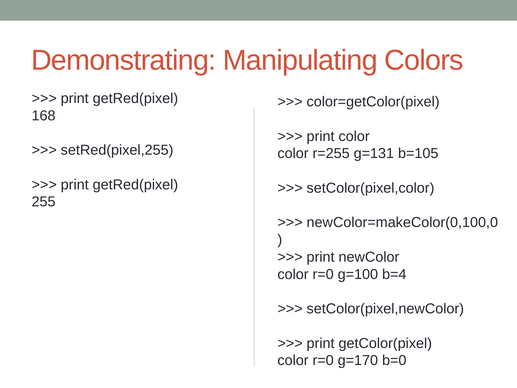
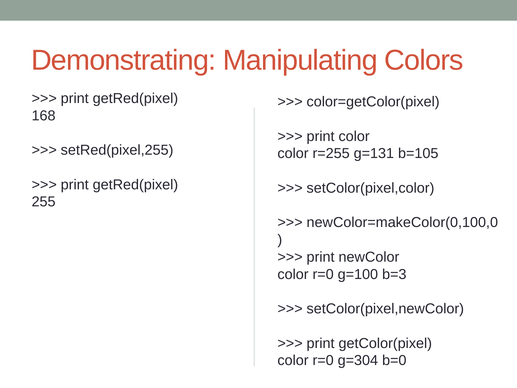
b=4: b=4 -> b=3
g=170: g=170 -> g=304
